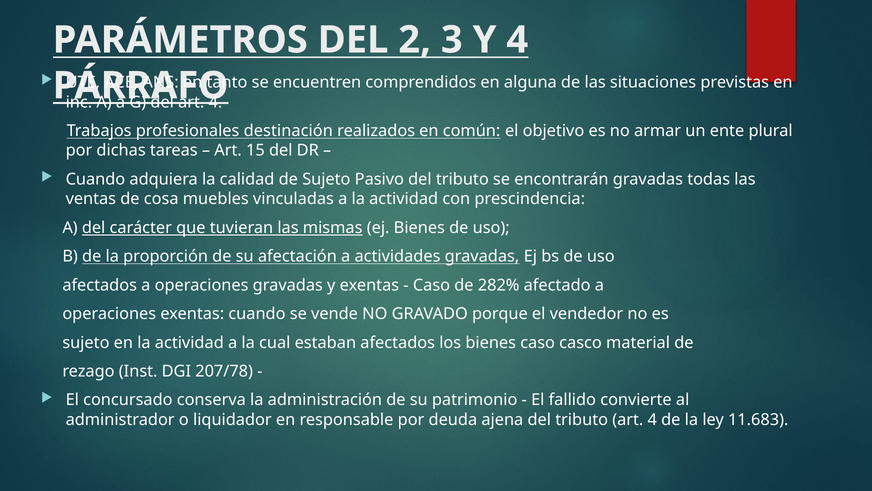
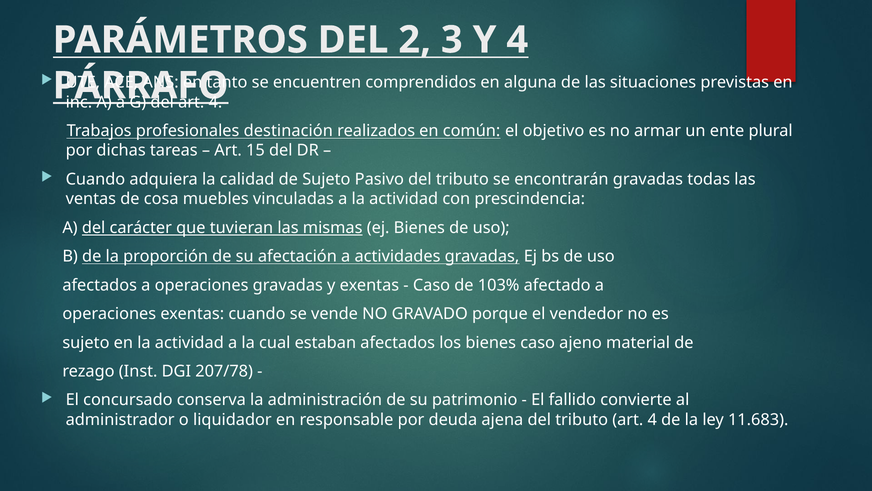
282%: 282% -> 103%
casco: casco -> ajeno
